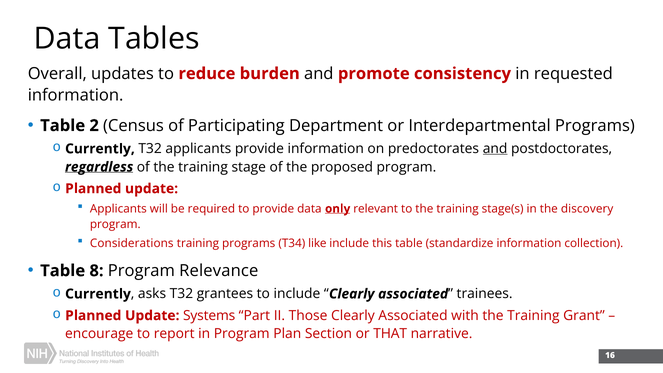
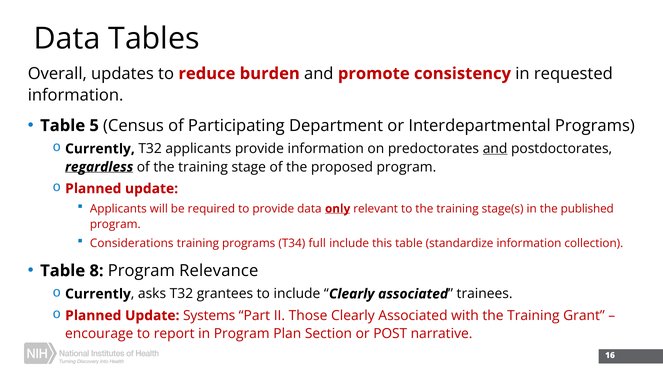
2: 2 -> 5
discovery: discovery -> published
like: like -> full
THAT: THAT -> POST
